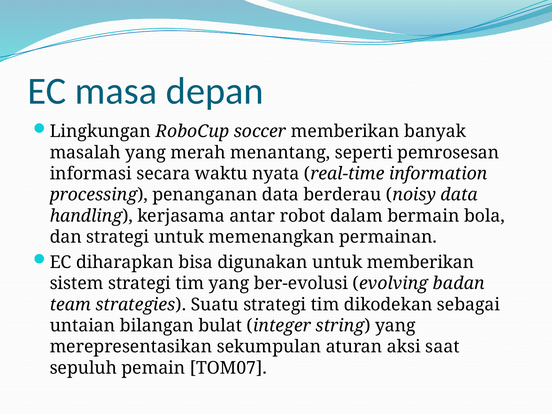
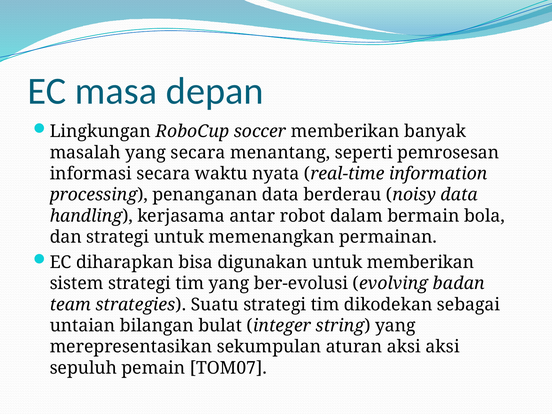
yang merah: merah -> secara
aksi saat: saat -> aksi
